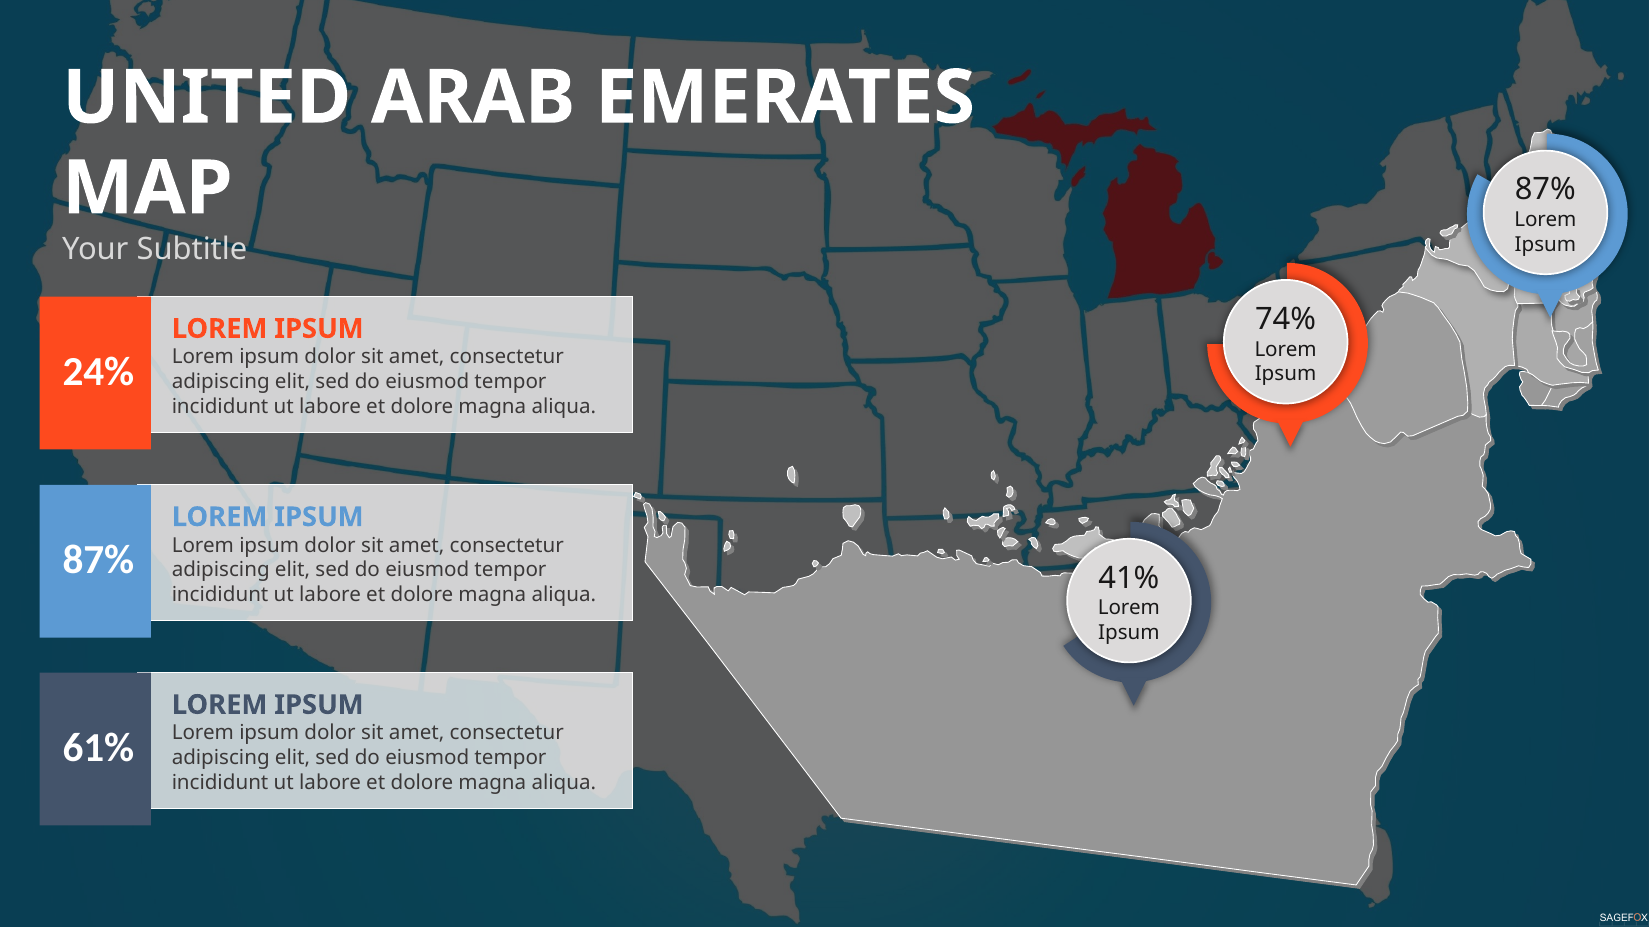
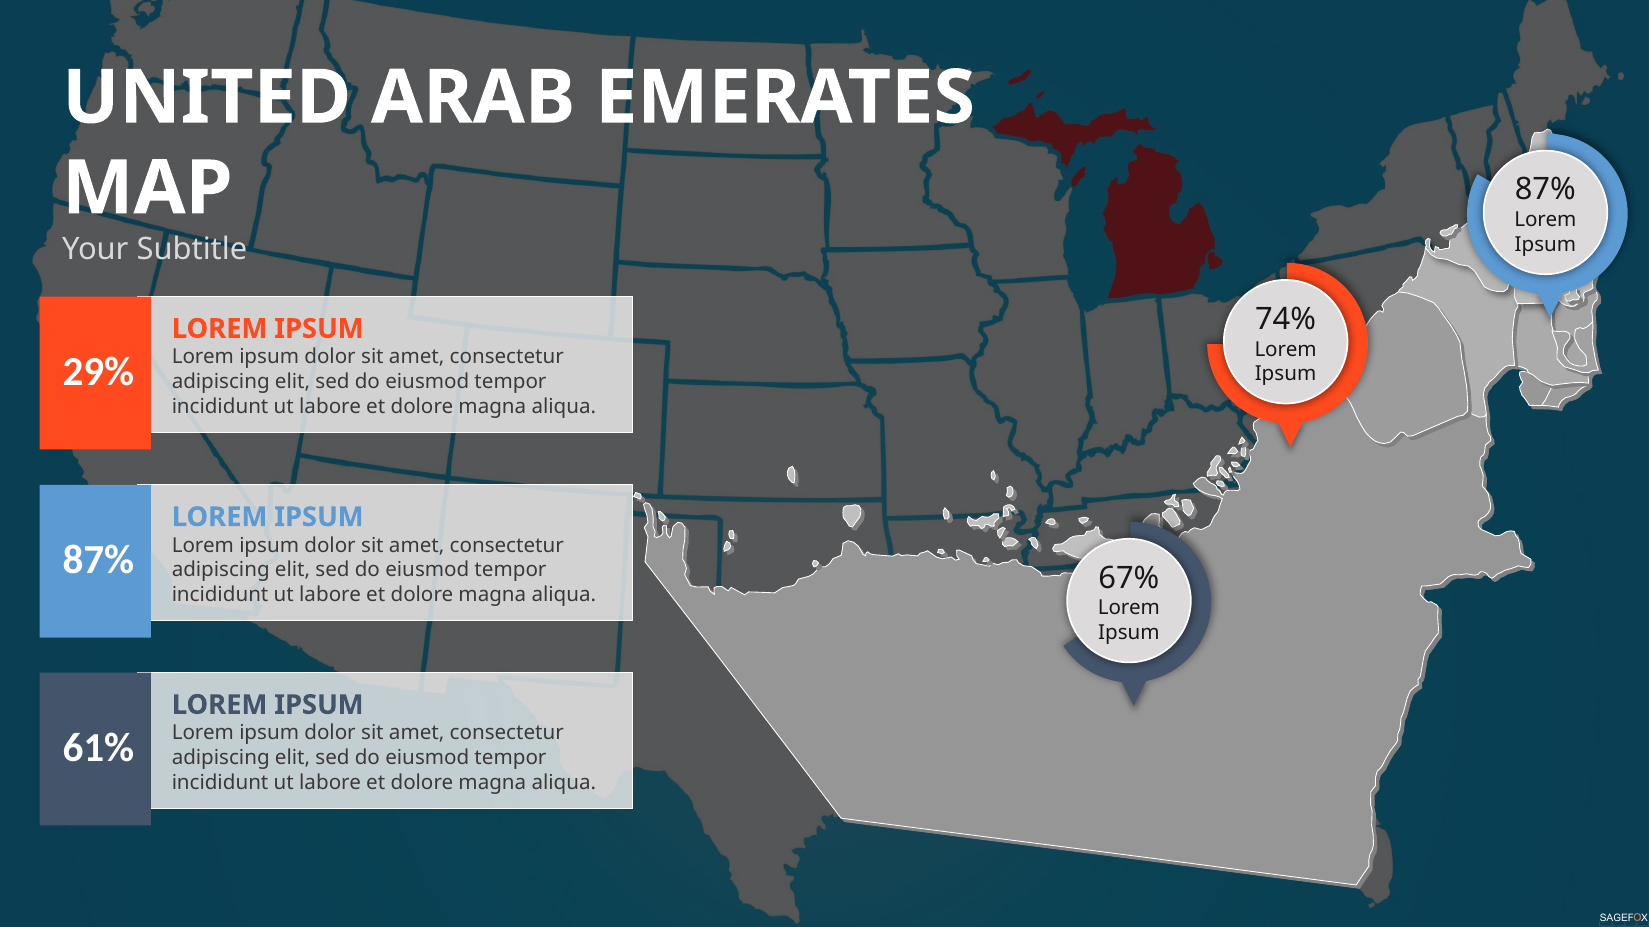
24%: 24% -> 29%
41%: 41% -> 67%
